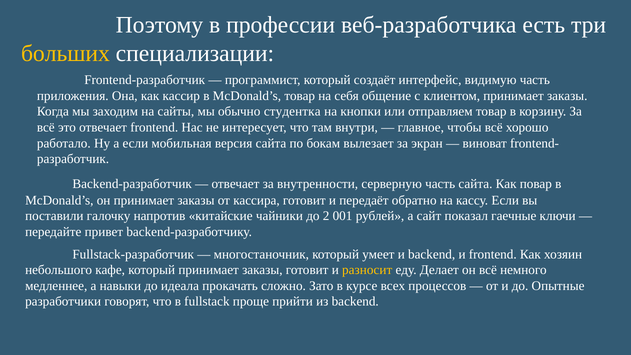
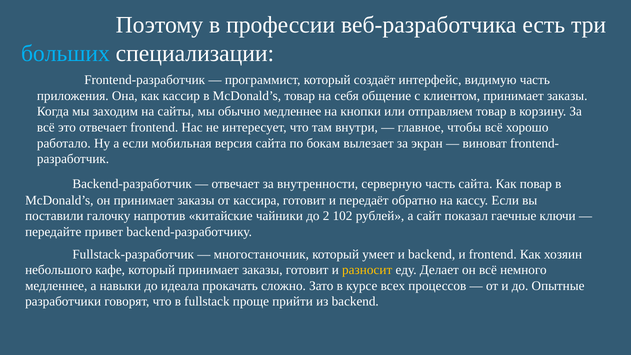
больших colour: yellow -> light blue
обычно студентка: студентка -> медленнее
001: 001 -> 102
